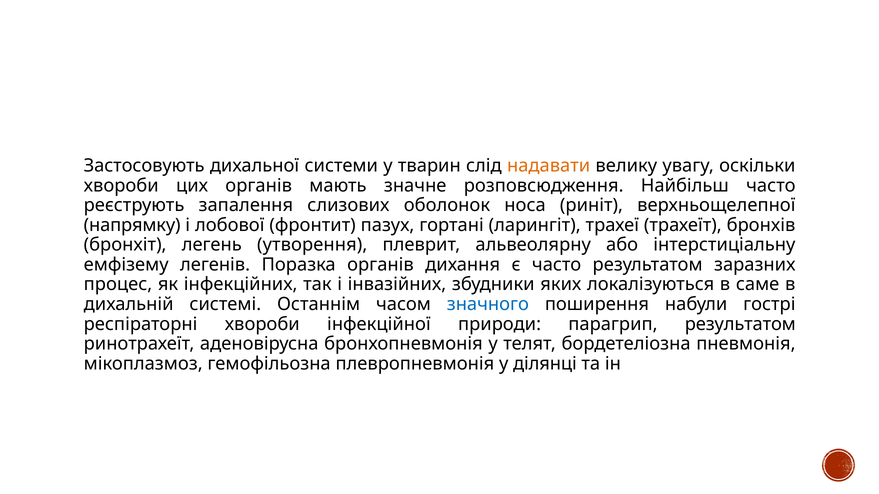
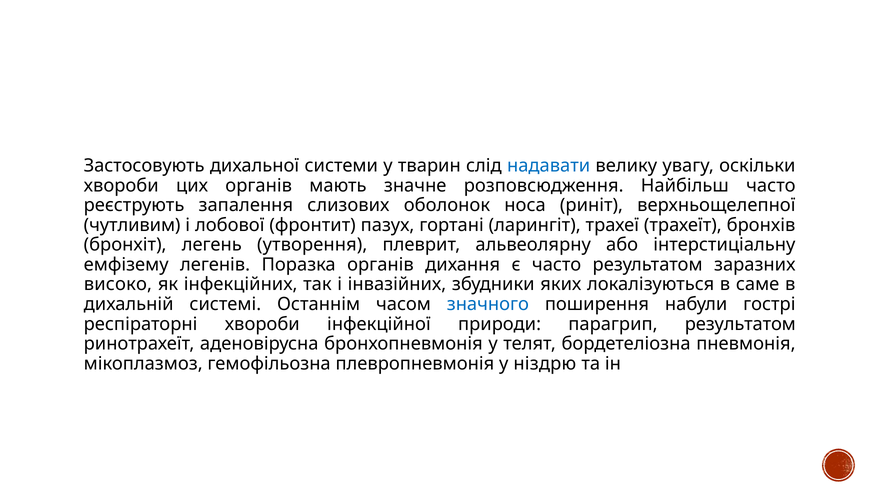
надавати colour: orange -> blue
напрямку: напрямку -> чутливим
процес: процес -> високо
ділянці: ділянці -> ніздрю
